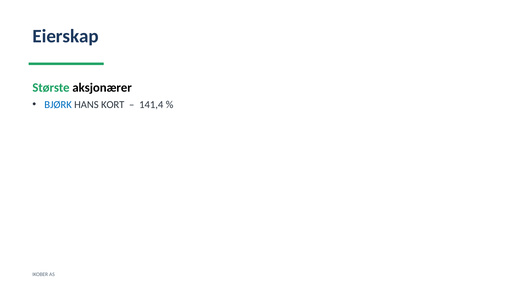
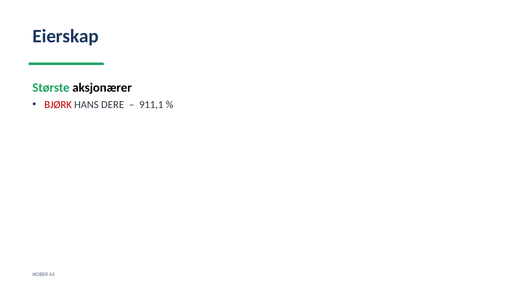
BJØRK colour: blue -> red
KORT: KORT -> DERE
141,4: 141,4 -> 911,1
